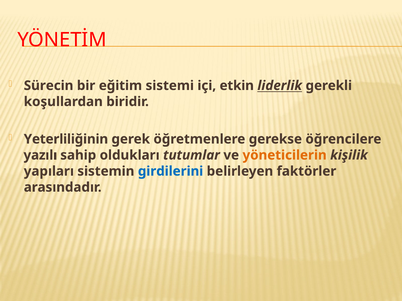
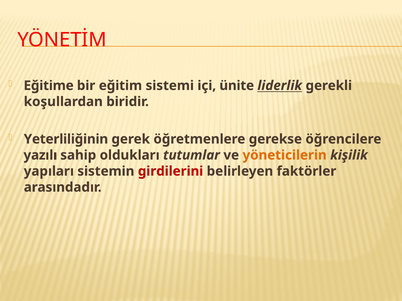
Sürecin: Sürecin -> Eğitime
etkin: etkin -> ünite
girdilerini colour: blue -> red
